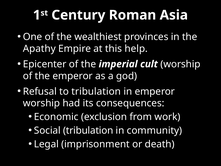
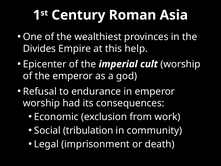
Apathy: Apathy -> Divides
to tribulation: tribulation -> endurance
